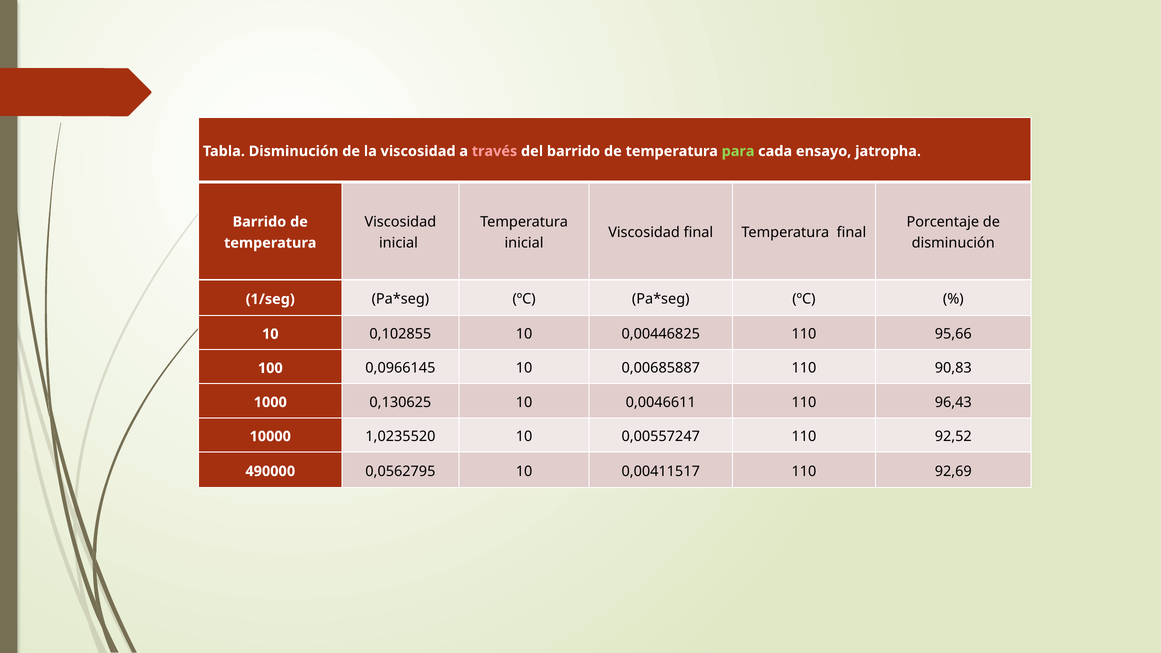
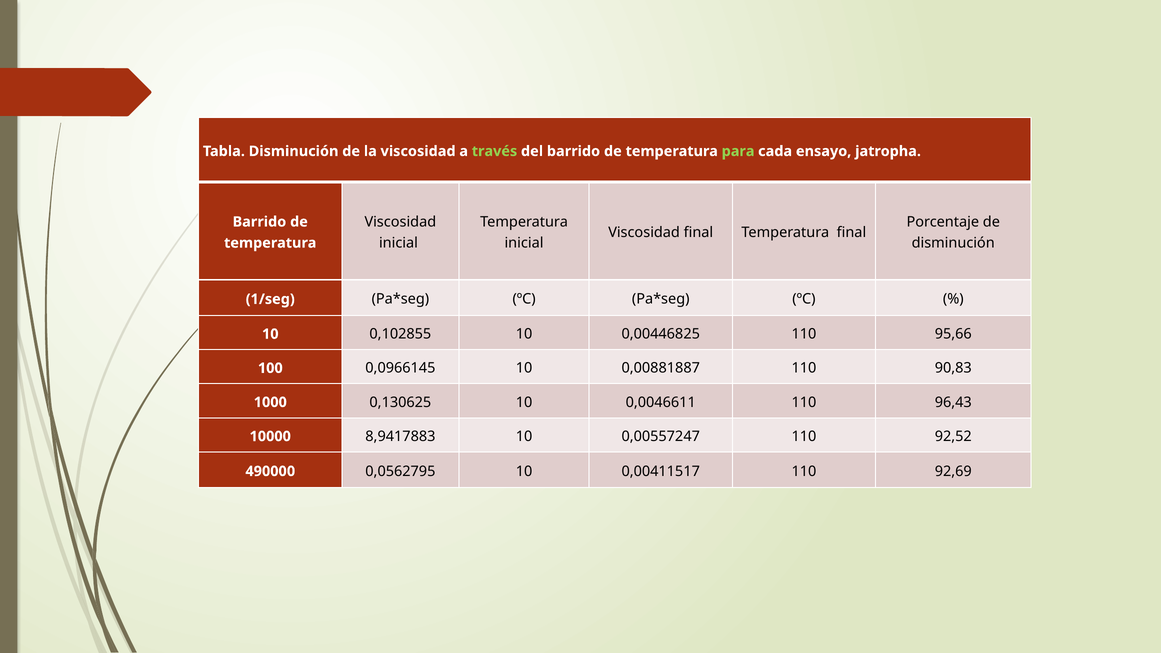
través colour: pink -> light green
0,00685887: 0,00685887 -> 0,00881887
1,0235520: 1,0235520 -> 8,9417883
